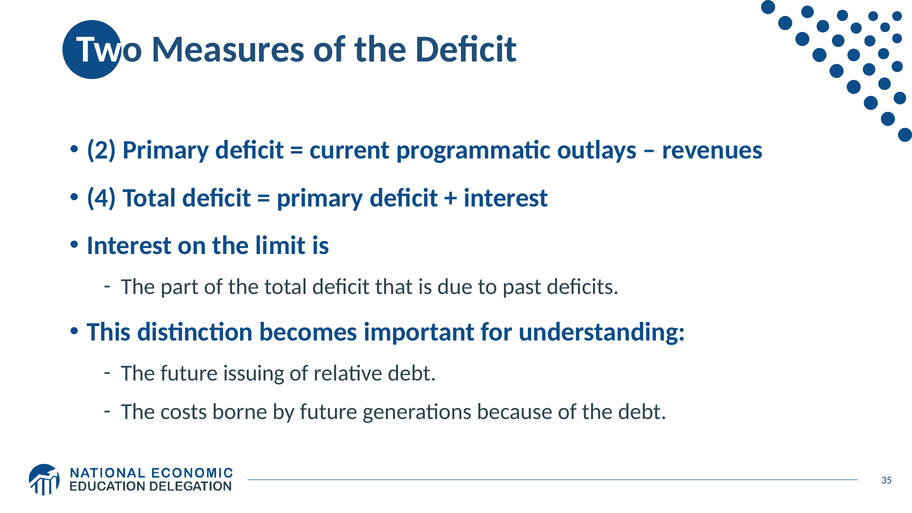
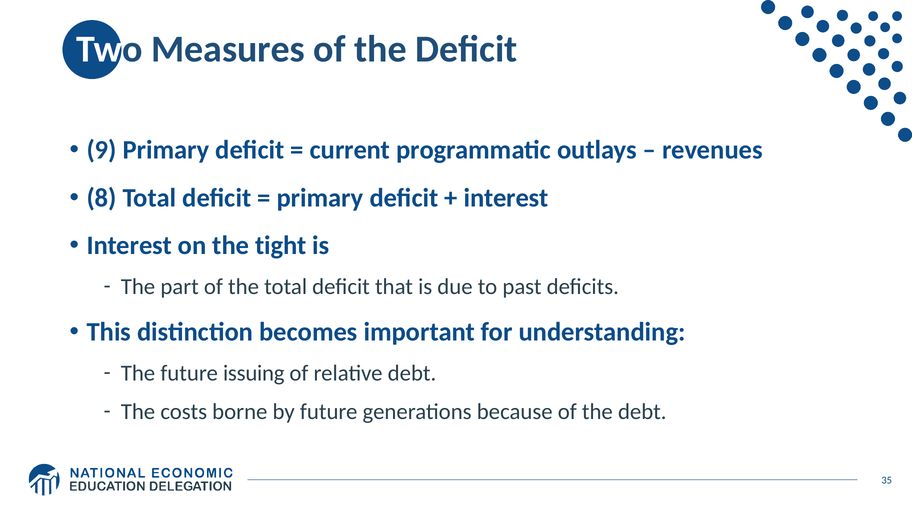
2: 2 -> 9
4: 4 -> 8
limit: limit -> tight
